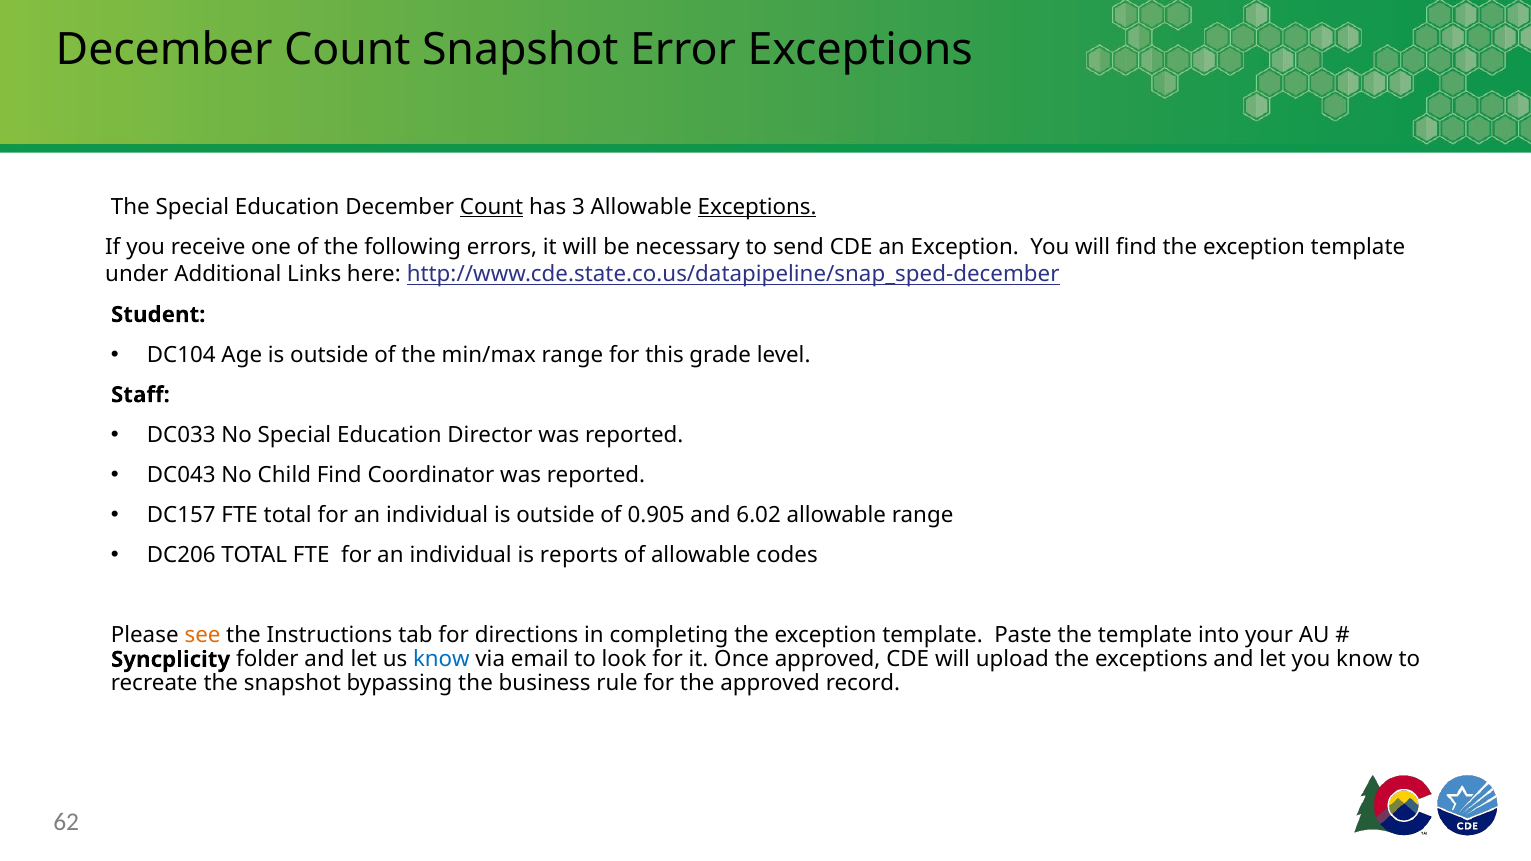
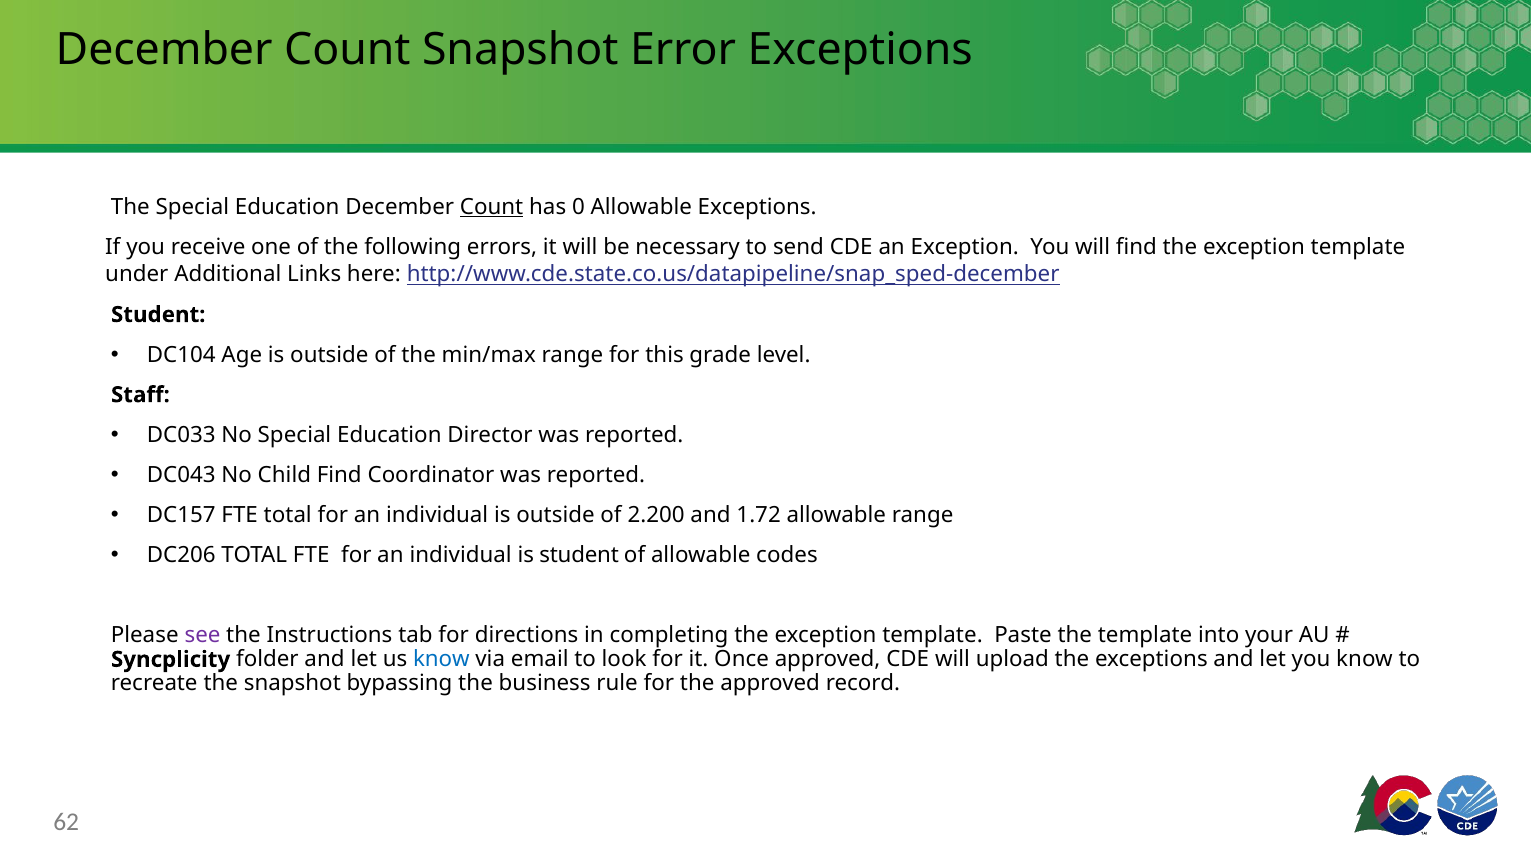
3: 3 -> 0
Exceptions at (757, 207) underline: present -> none
0.905: 0.905 -> 2.200
6.02: 6.02 -> 1.72
is reports: reports -> student
see colour: orange -> purple
